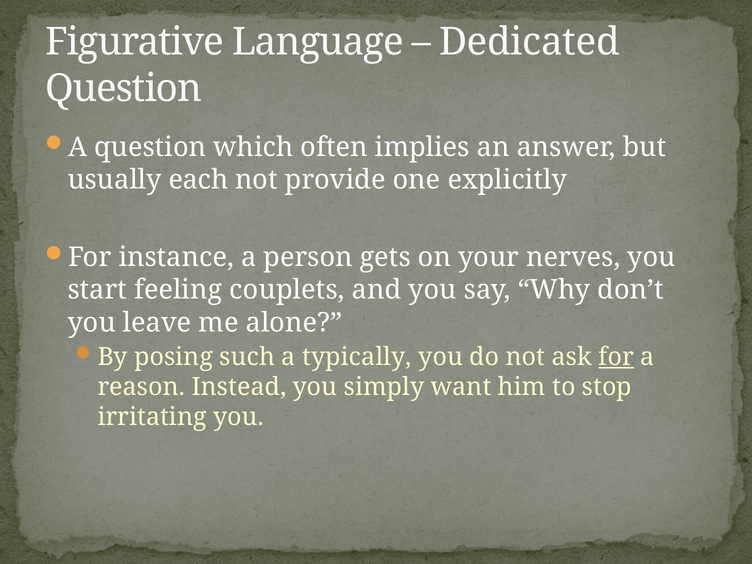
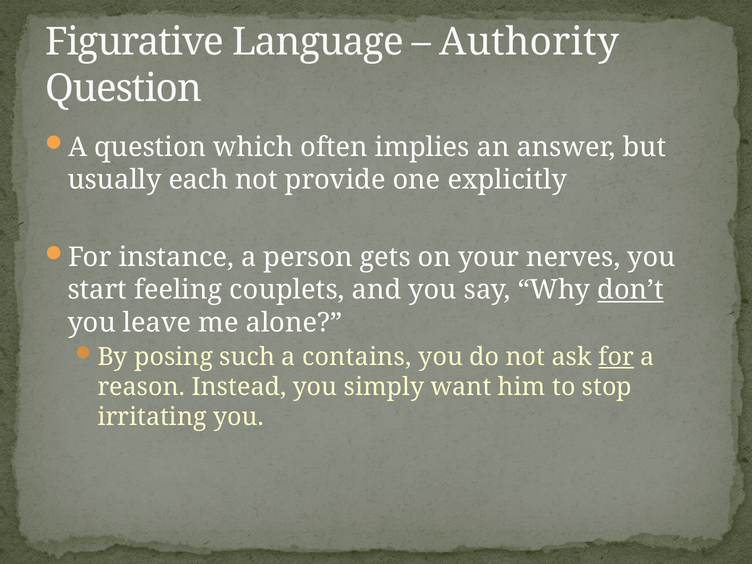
Dedicated: Dedicated -> Authority
don’t underline: none -> present
typically: typically -> contains
